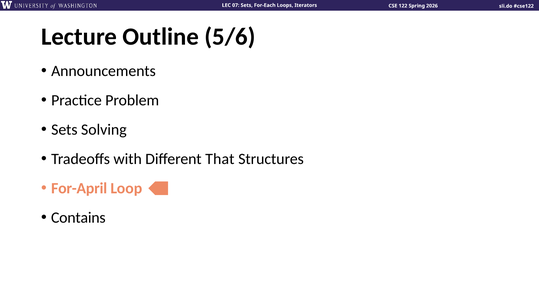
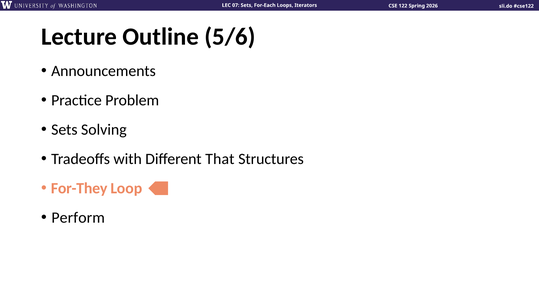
For-April: For-April -> For-They
Contains: Contains -> Perform
